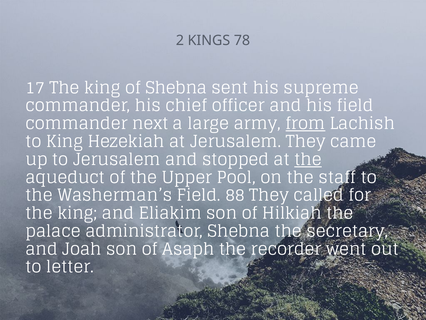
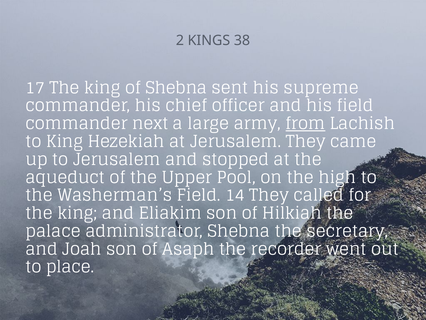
78: 78 -> 38
the at (308, 159) underline: present -> none
staff: staff -> high
88: 88 -> 14
letter: letter -> place
